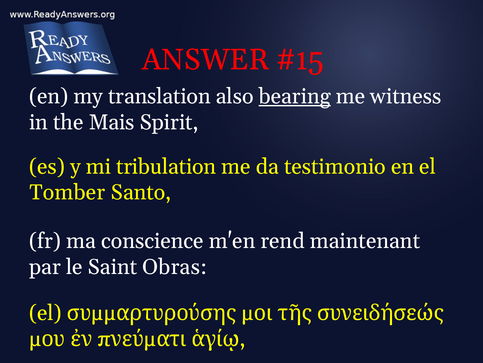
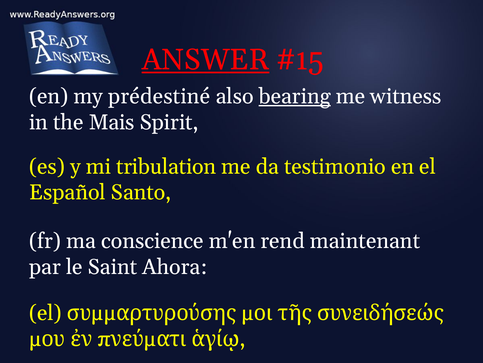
ANSWER underline: none -> present
translation: translation -> prédestiné
Tomber: Tomber -> Español
Obras: Obras -> Ahora
